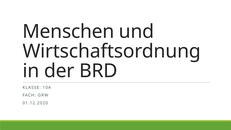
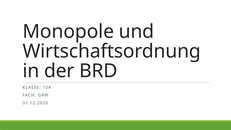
Menschen: Menschen -> Monopole
